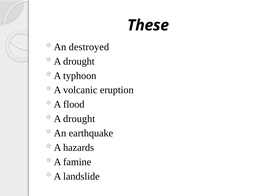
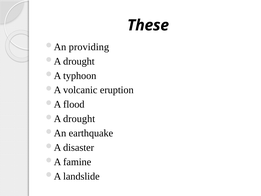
destroyed: destroyed -> providing
hazards: hazards -> disaster
